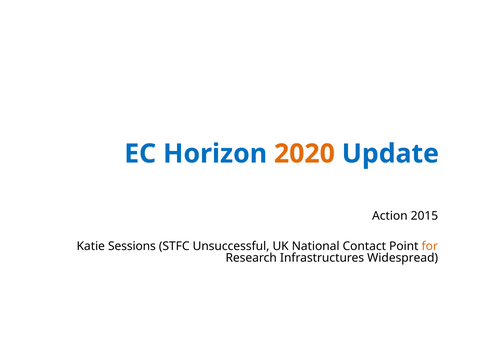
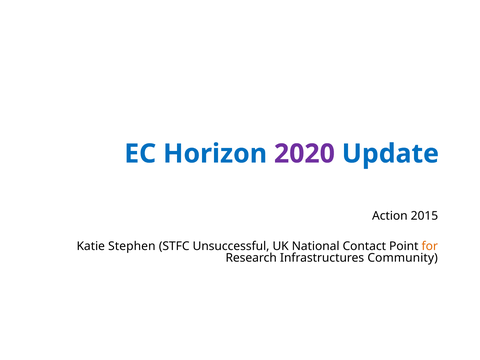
2020 colour: orange -> purple
Sessions: Sessions -> Stephen
Widespread: Widespread -> Community
